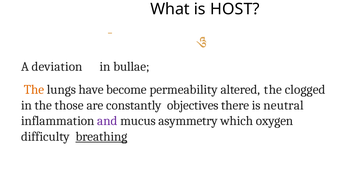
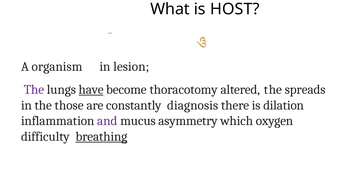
deviation: deviation -> organism
bullae: bullae -> lesion
The at (34, 90) colour: orange -> purple
have underline: none -> present
permeability: permeability -> thoracotomy
clogged: clogged -> spreads
objectives: objectives -> diagnosis
neutral: neutral -> dilation
